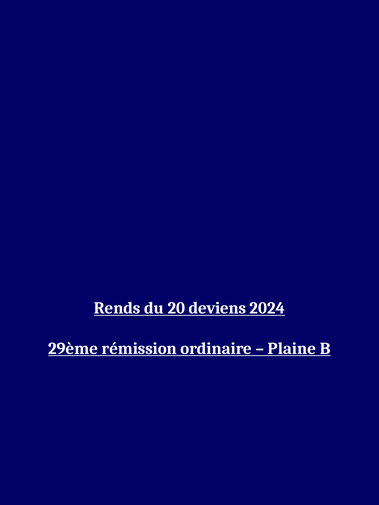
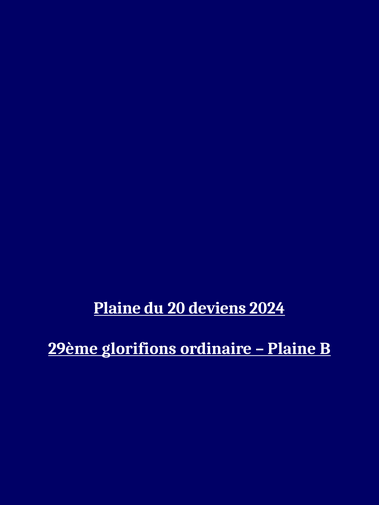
Rends at (117, 308): Rends -> Plaine
rémission: rémission -> glorifions
